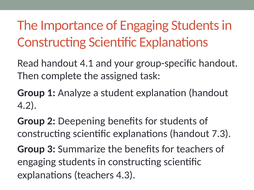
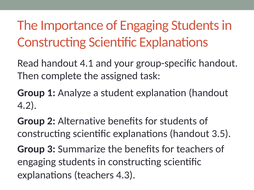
Deepening: Deepening -> Alternative
7.3: 7.3 -> 3.5
